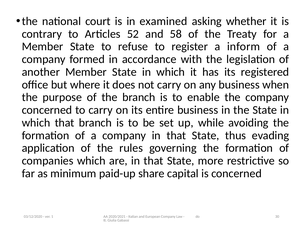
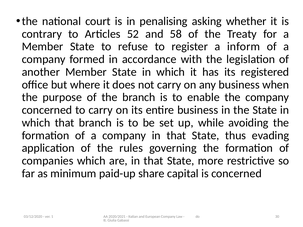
examined: examined -> penalising
